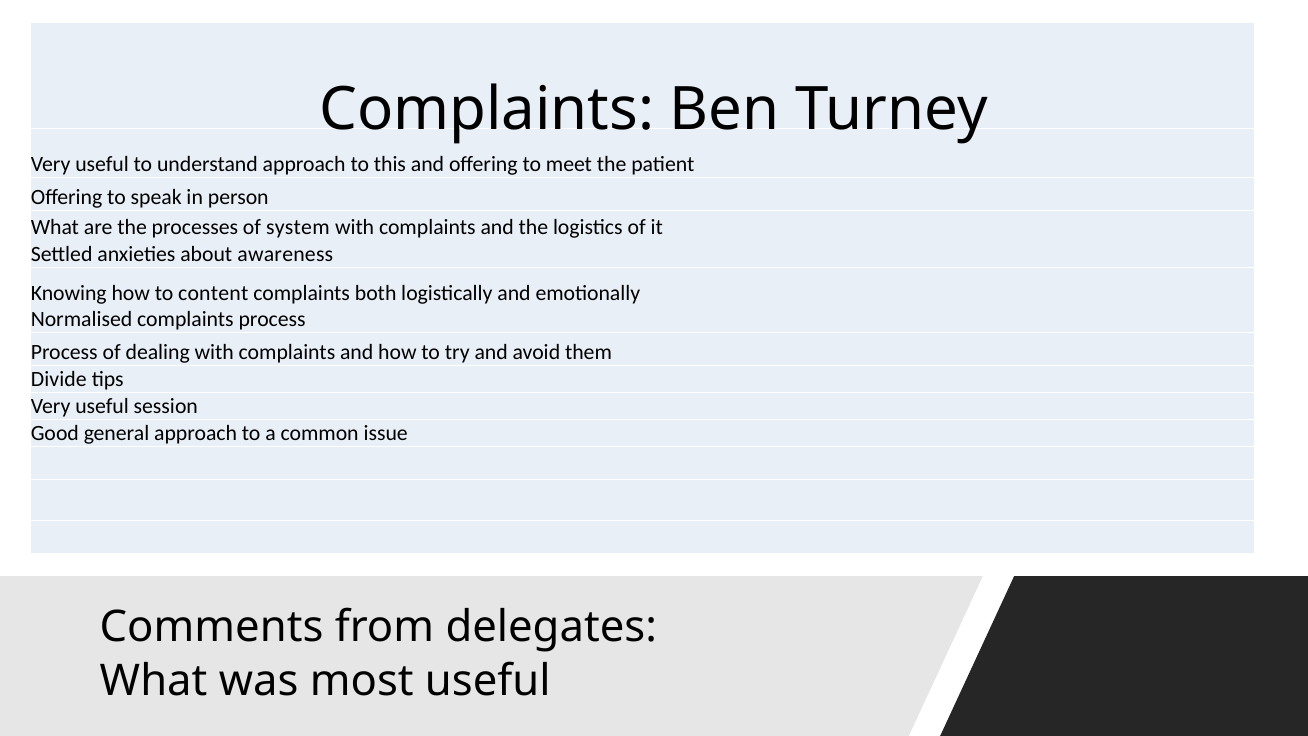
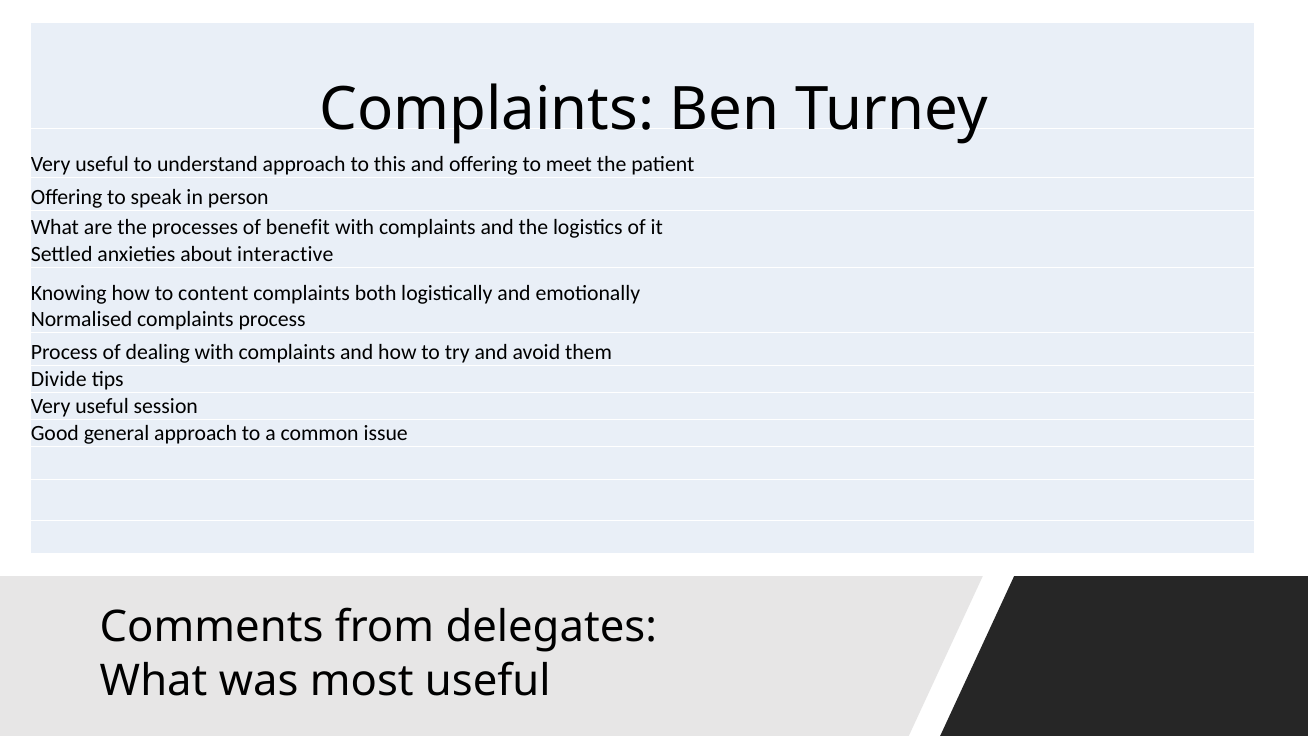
system: system -> benefit
awareness: awareness -> interactive
